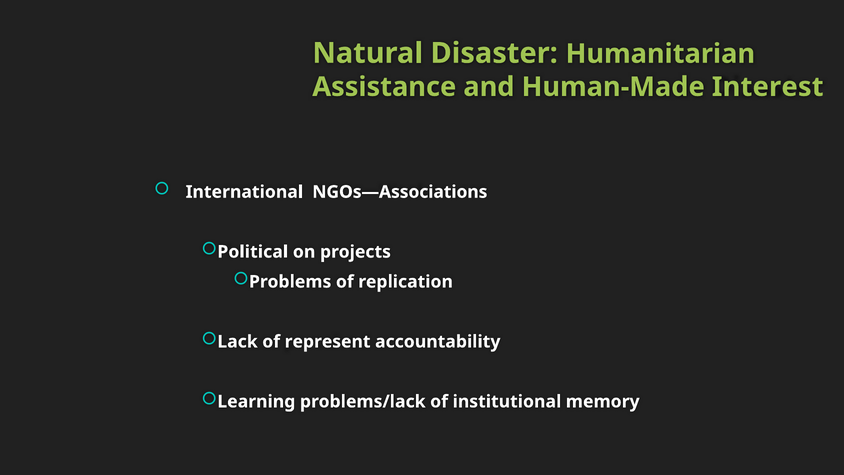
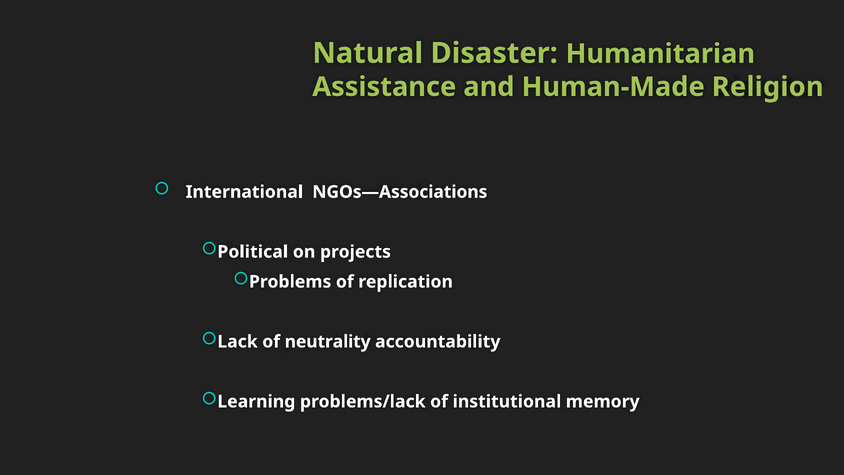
Interest: Interest -> Religion
represent: represent -> neutrality
